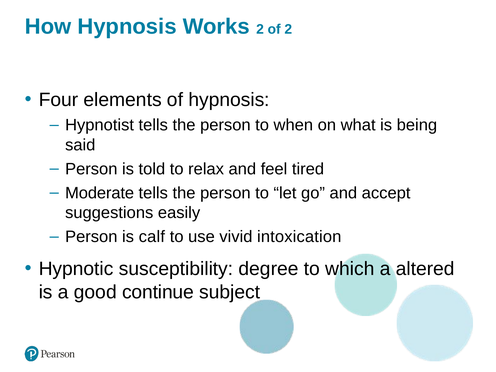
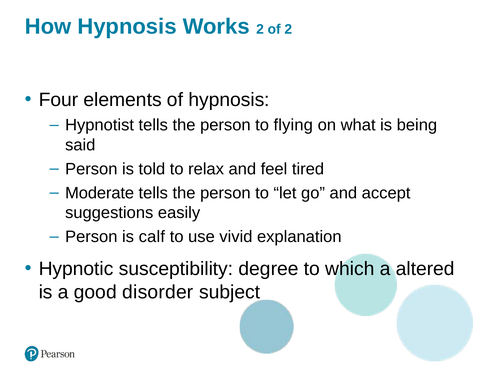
when: when -> flying
intoxication: intoxication -> explanation
continue: continue -> disorder
